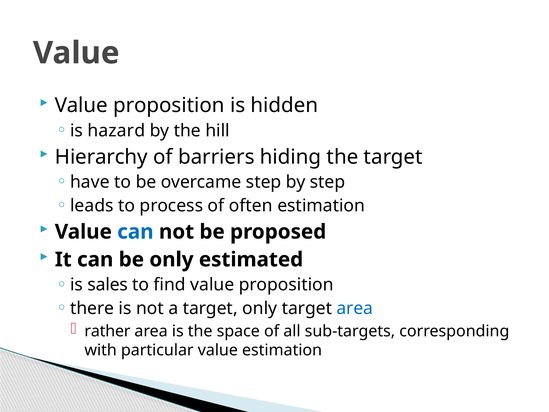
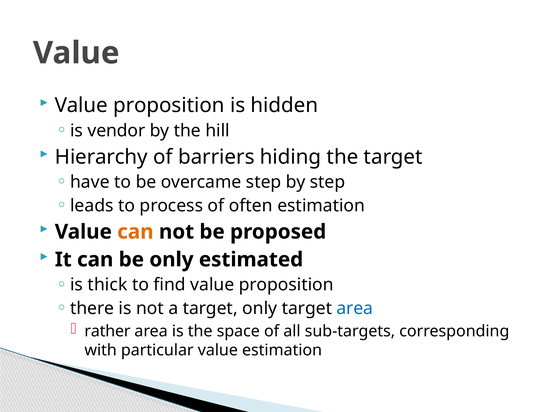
hazard: hazard -> vendor
can at (135, 232) colour: blue -> orange
sales: sales -> thick
